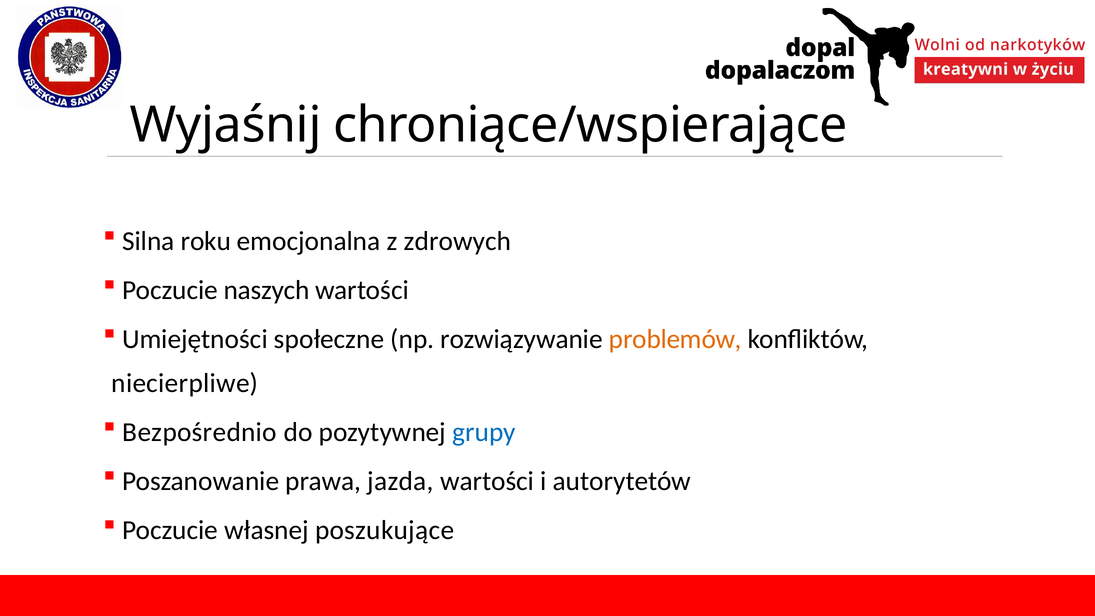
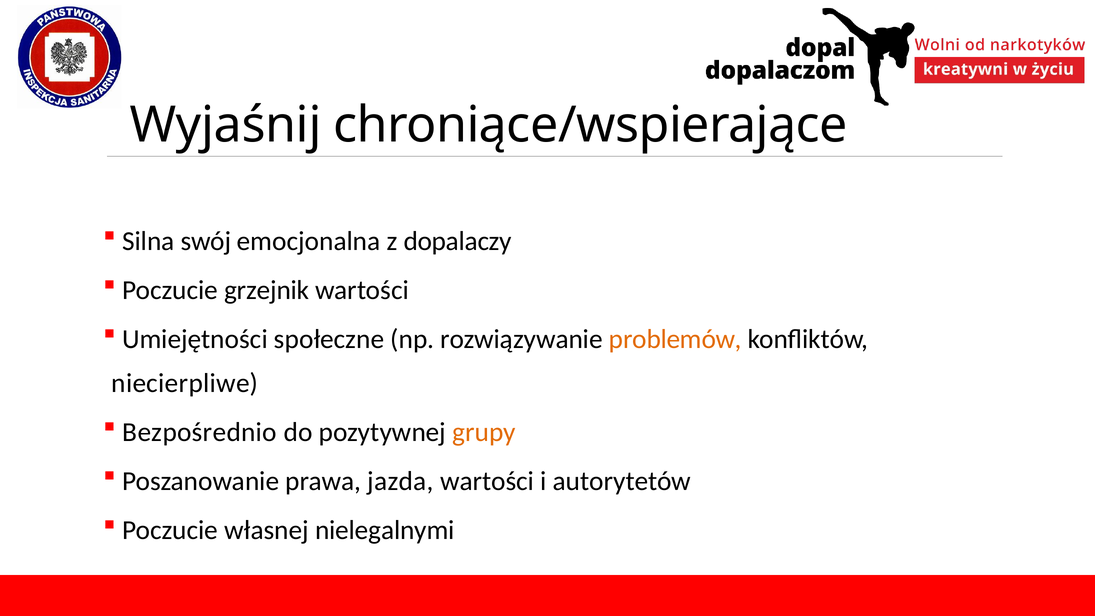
roku: roku -> swój
zdrowych: zdrowych -> dopalaczy
naszych: naszych -> grzejnik
grupy colour: blue -> orange
poszukujące: poszukujące -> nielegalnymi
